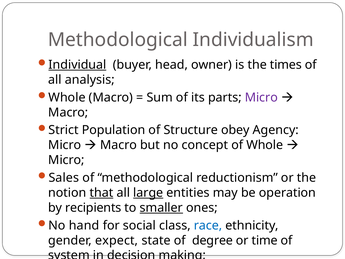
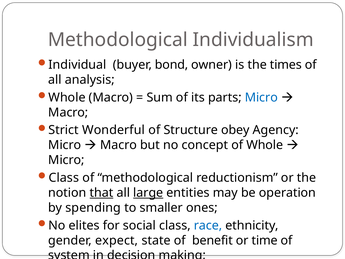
Individual underline: present -> none
head: head -> bond
Micro at (261, 97) colour: purple -> blue
Population: Population -> Wonderful
Sales at (64, 178): Sales -> Class
recipients: recipients -> spending
smaller underline: present -> none
hand: hand -> elites
degree: degree -> benefit
